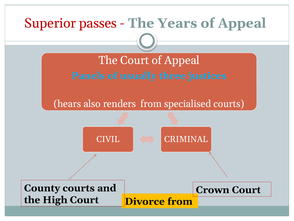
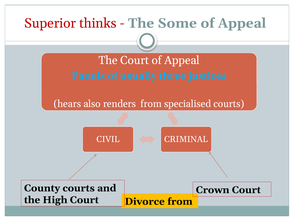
passes: passes -> thinks
Years: Years -> Some
